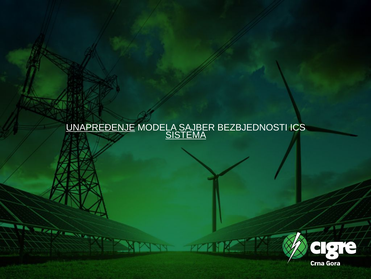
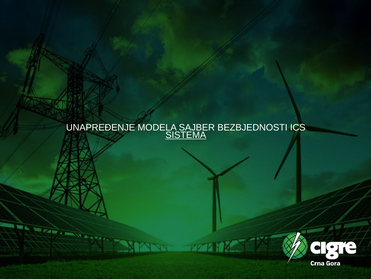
UNAPREĐENJE underline: present -> none
